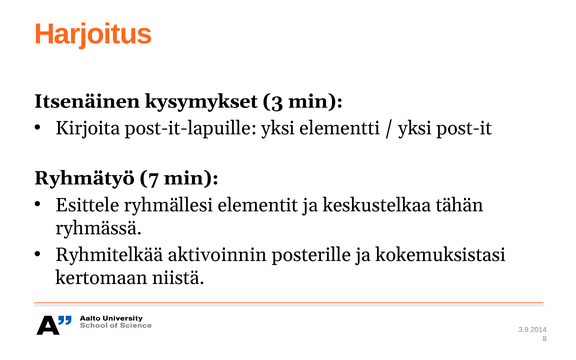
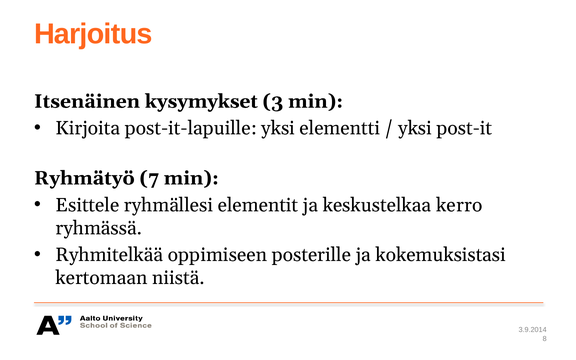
tähän: tähän -> kerro
aktivoinnin: aktivoinnin -> oppimiseen
